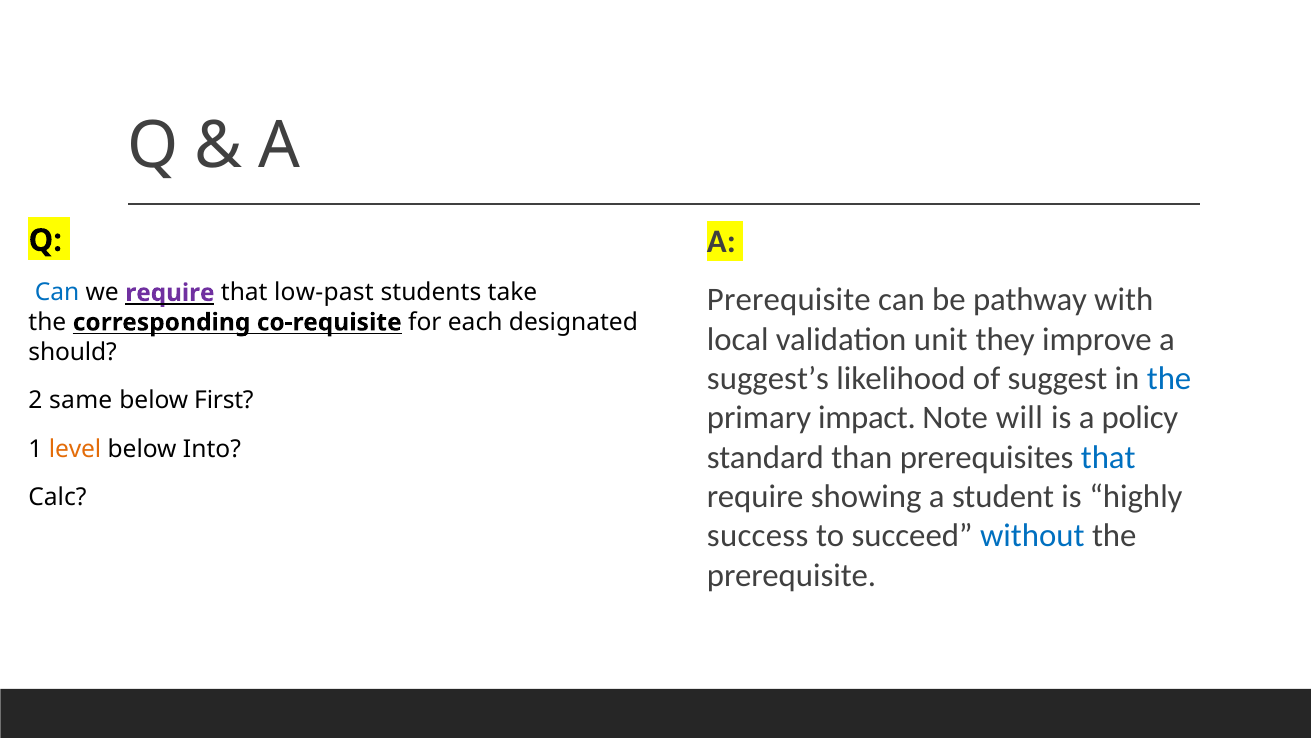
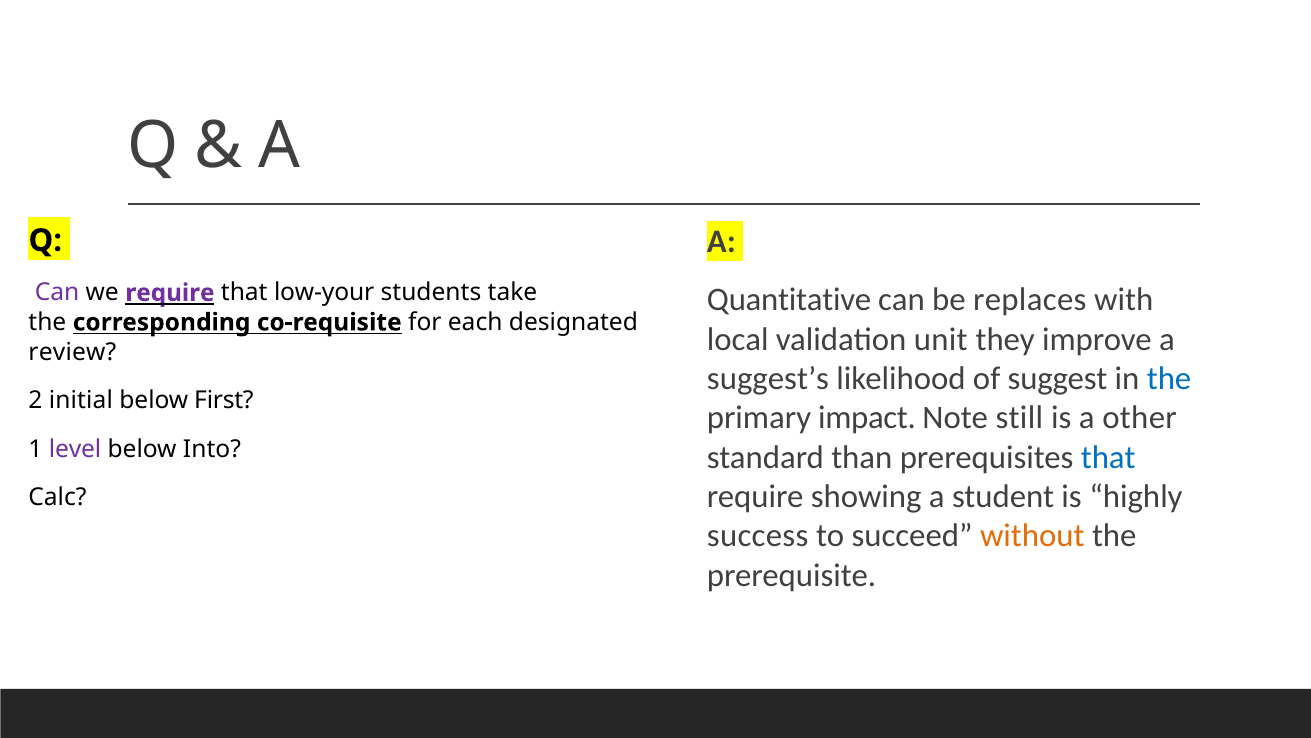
Can at (57, 293) colour: blue -> purple
low-past: low-past -> low-your
Prerequisite at (789, 300): Prerequisite -> Quantitative
pathway: pathway -> replaces
should: should -> review
same: same -> initial
will: will -> still
policy: policy -> other
level colour: orange -> purple
without colour: blue -> orange
